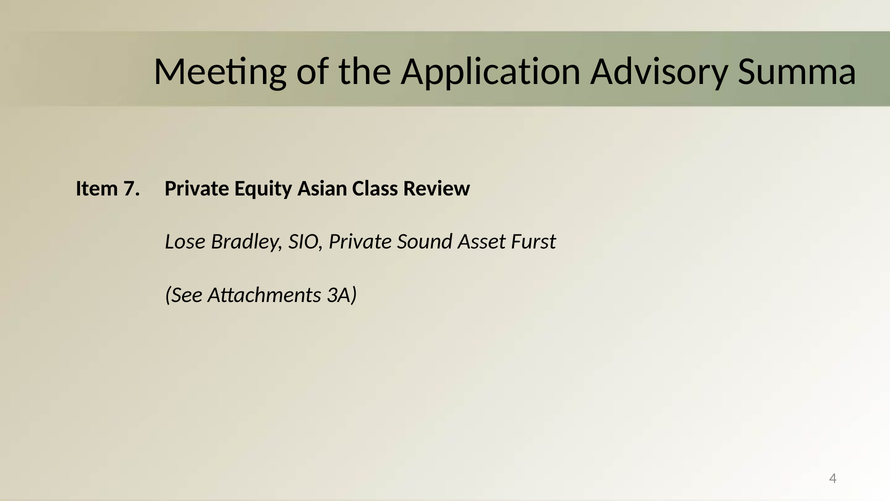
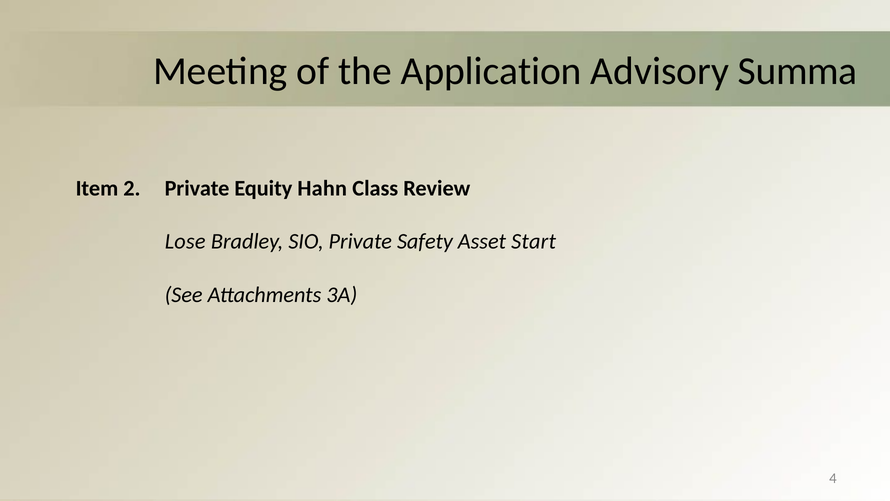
7: 7 -> 2
Asian: Asian -> Hahn
Sound: Sound -> Safety
Furst: Furst -> Start
